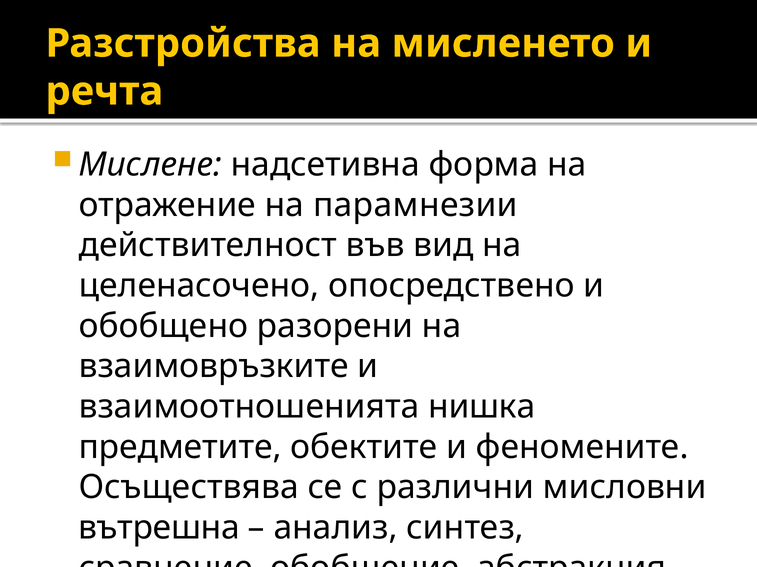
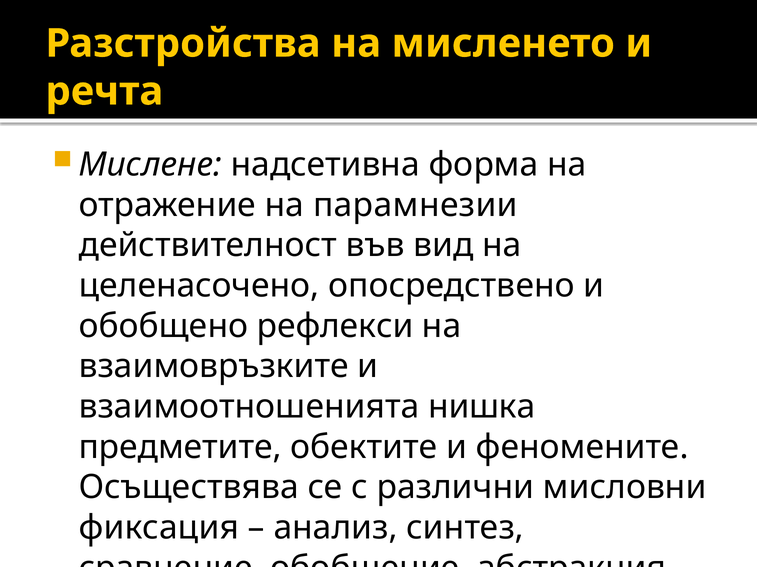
разорени: разорени -> рефлекси
вътрешна: вътрешна -> фиксация
